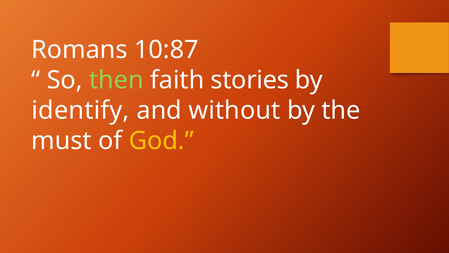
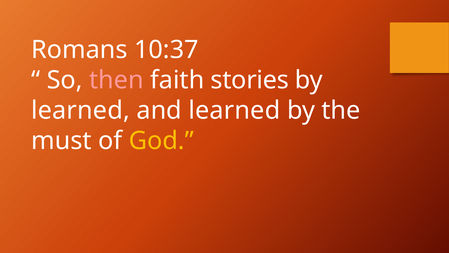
10:87: 10:87 -> 10:37
then colour: light green -> pink
identify at (80, 110): identify -> learned
and without: without -> learned
